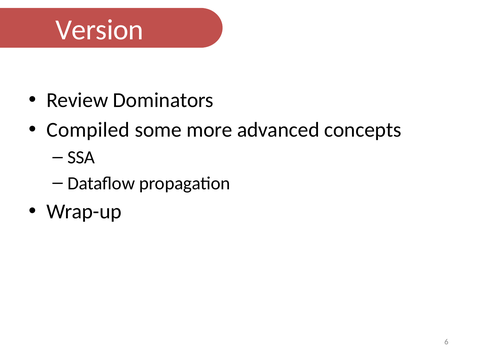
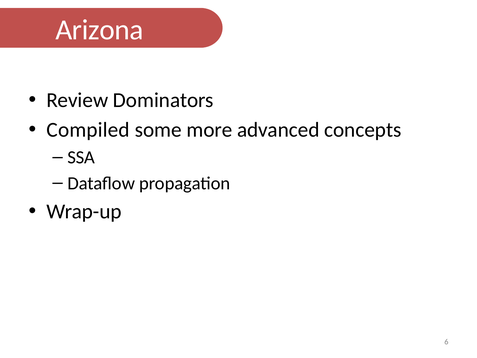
Version: Version -> Arizona
